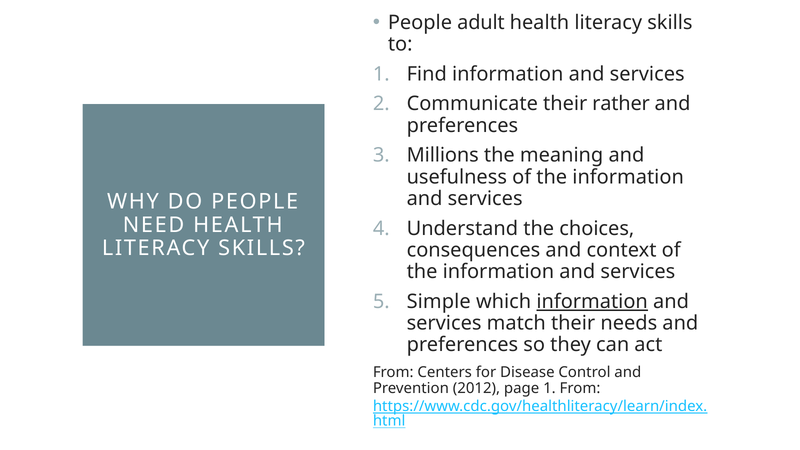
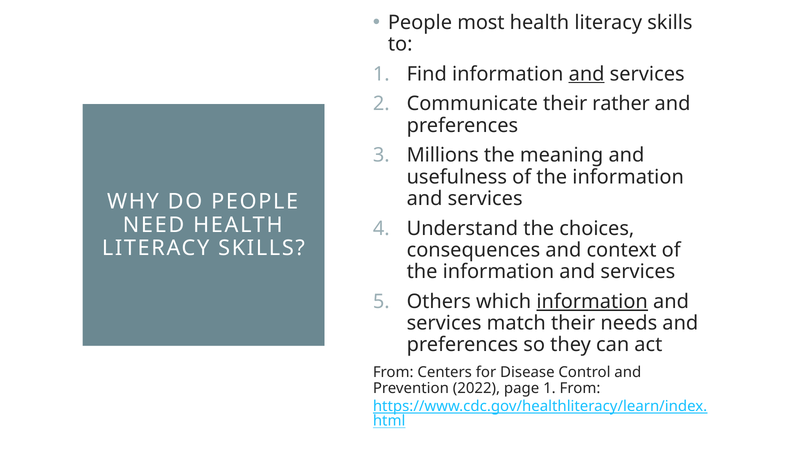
adult: adult -> most
and at (587, 74) underline: none -> present
Simple: Simple -> Others
2012: 2012 -> 2022
